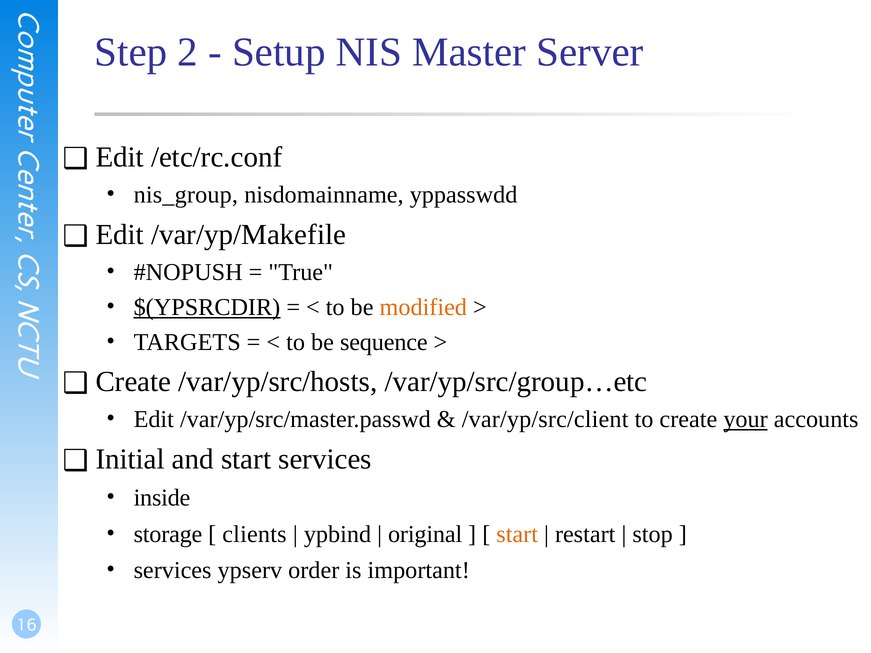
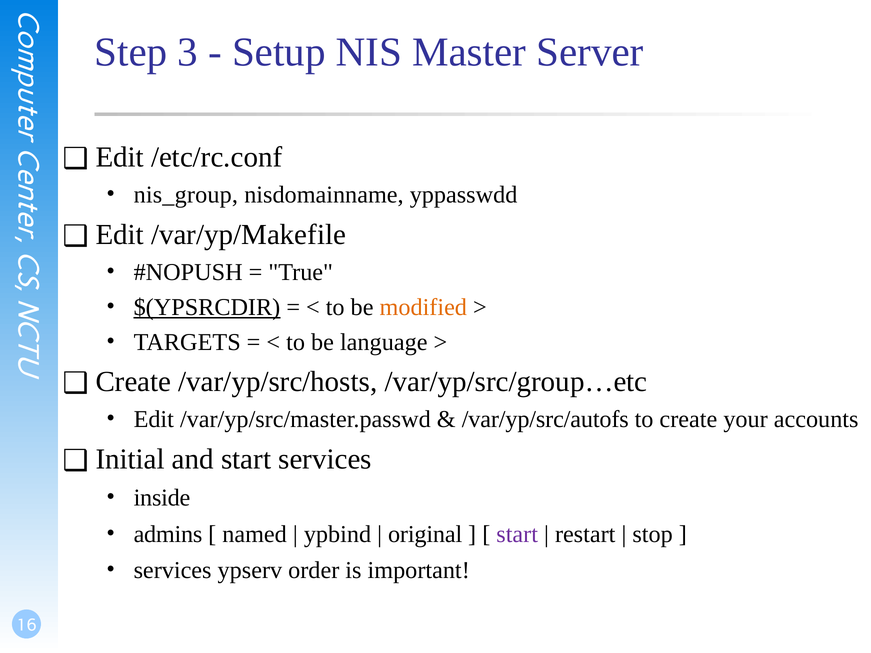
2: 2 -> 3
sequence: sequence -> language
/var/yp/src/client: /var/yp/src/client -> /var/yp/src/autofs
your underline: present -> none
storage: storage -> admins
clients: clients -> named
start at (517, 534) colour: orange -> purple
